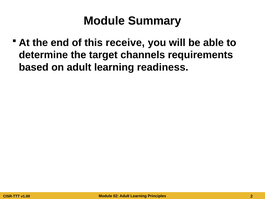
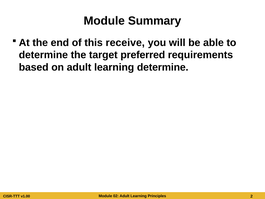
channels: channels -> preferred
learning readiness: readiness -> determine
